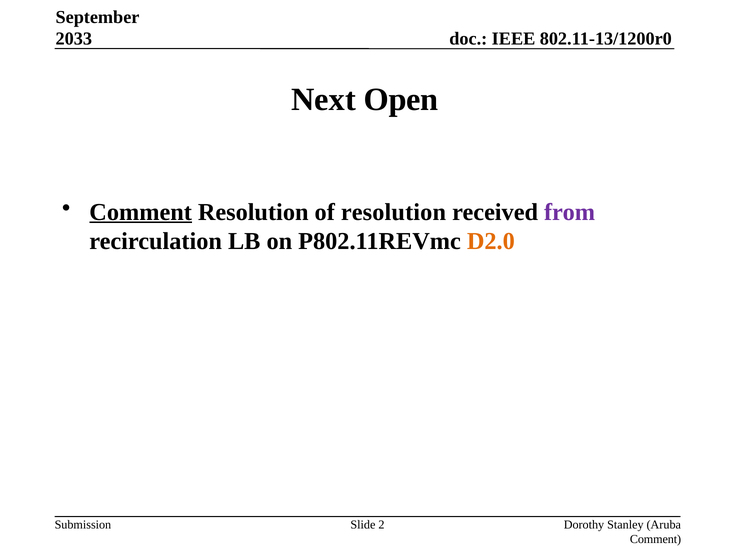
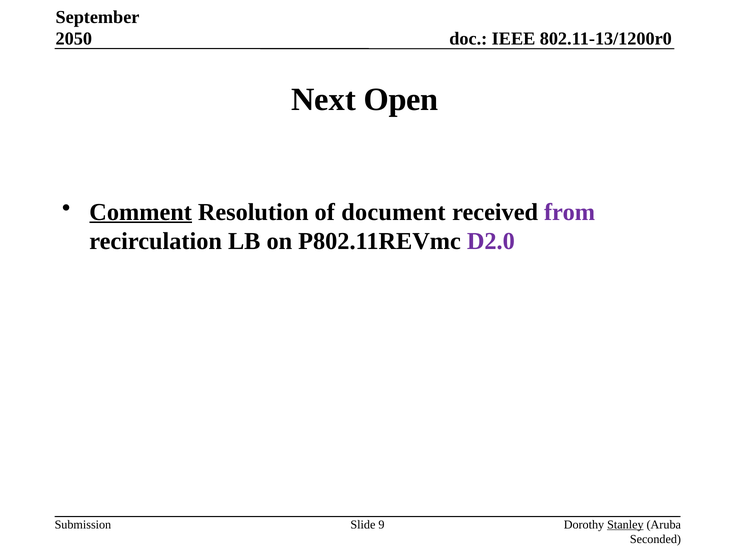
2033: 2033 -> 2050
of resolution: resolution -> document
D2.0 colour: orange -> purple
2: 2 -> 9
Stanley underline: none -> present
Comment at (656, 539): Comment -> Seconded
